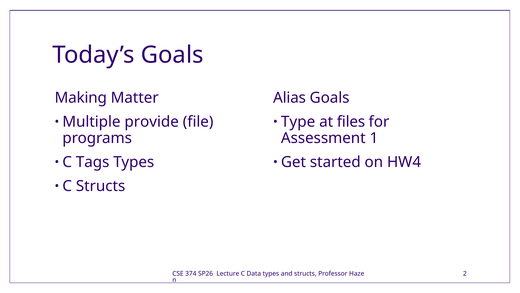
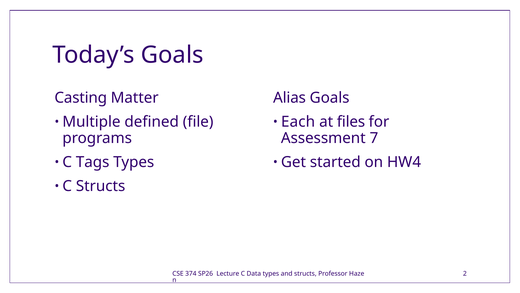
Making: Making -> Casting
provide: provide -> defined
Type: Type -> Each
1: 1 -> 7
